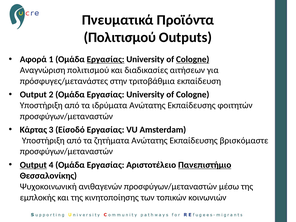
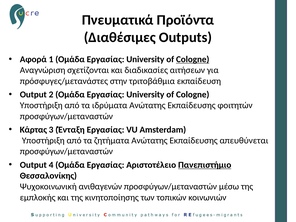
Πολιτισμού at (120, 37): Πολιτισμού -> Διαθέσιμες
Εργασίας at (106, 59) underline: present -> none
Αναγνώριση πολιτισμού: πολιτισμού -> σχετίζονται
Είσοδό: Είσοδό -> Ένταξη
βρισκόμαστε: βρισκόμαστε -> απευθύνεται
Output at (33, 165) underline: present -> none
